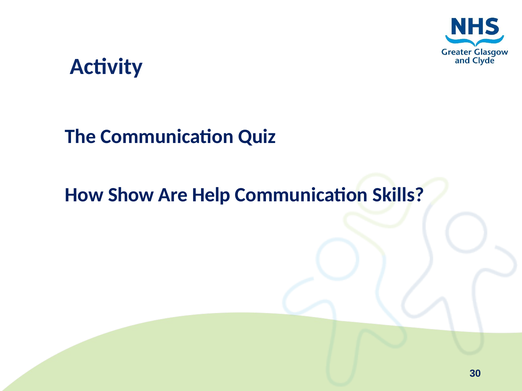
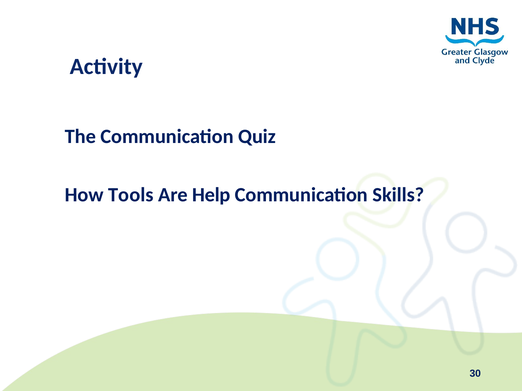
Show: Show -> Tools
